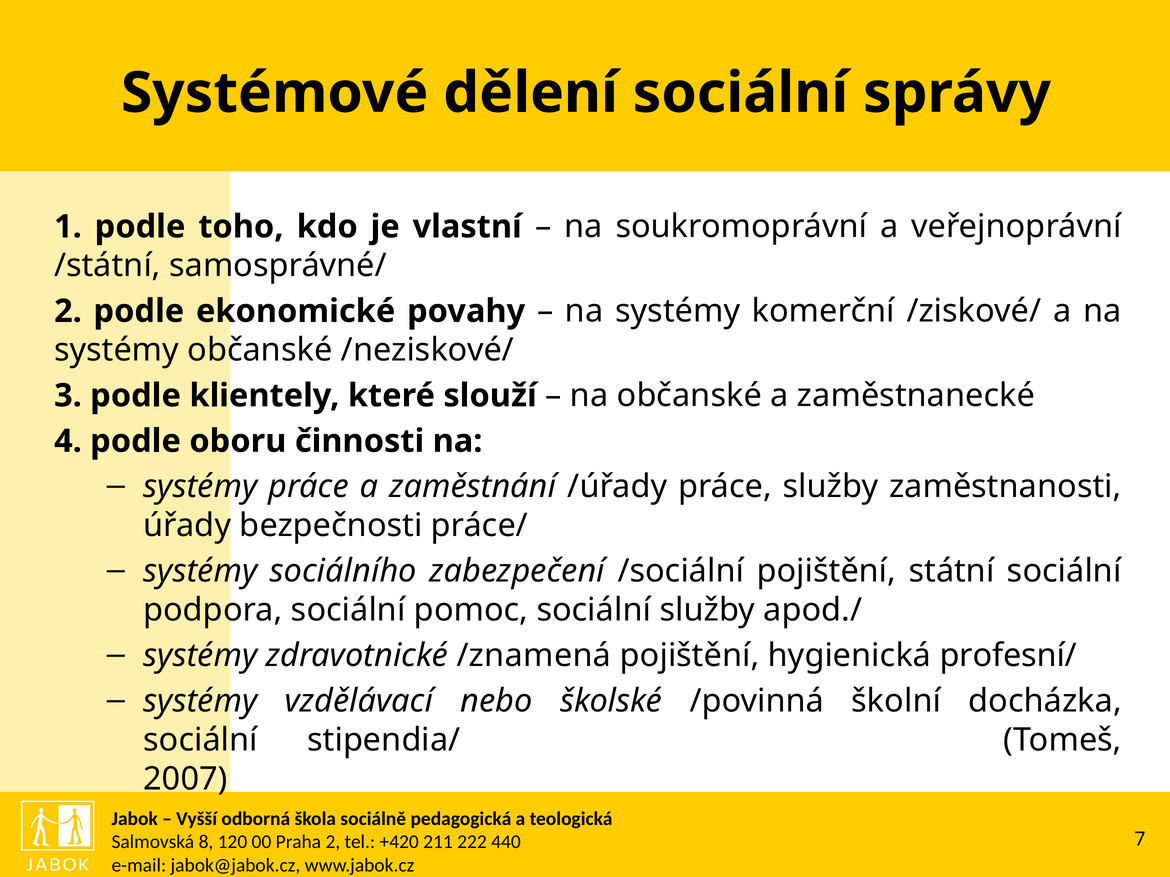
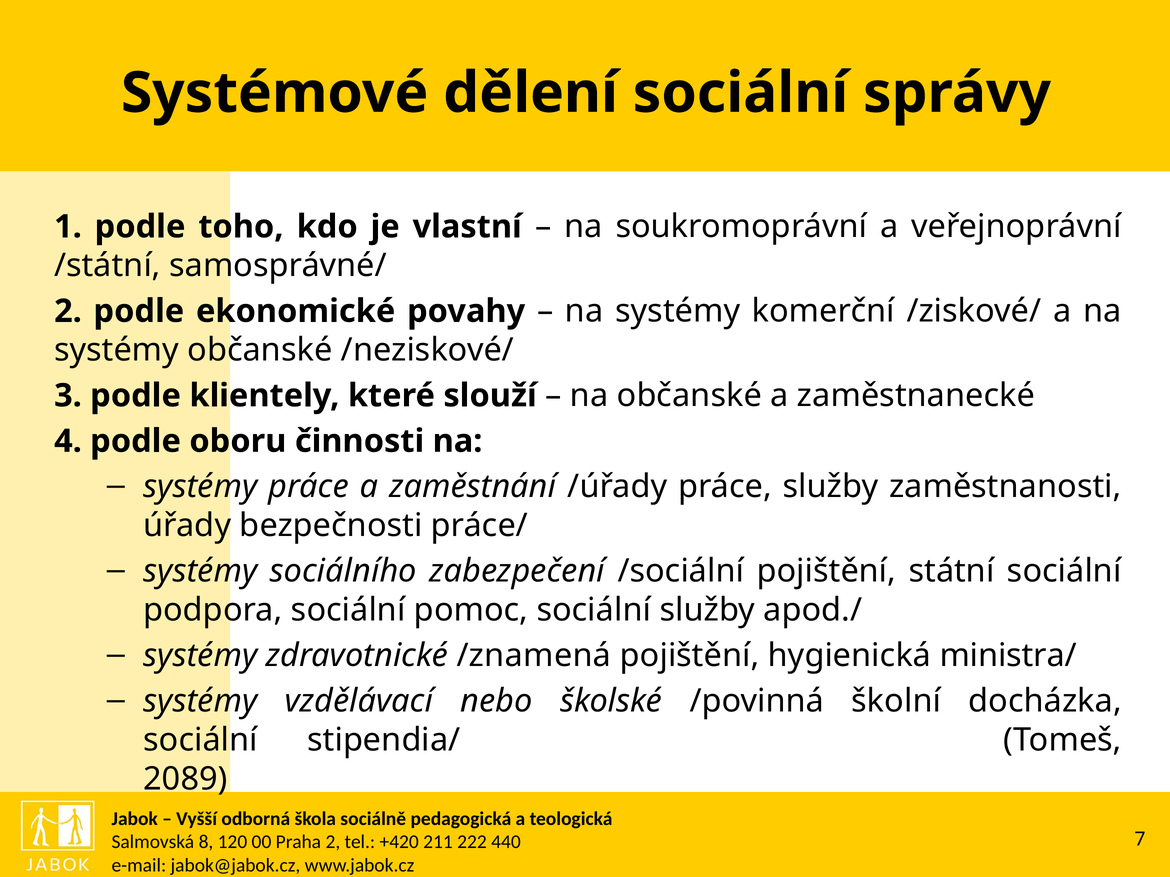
profesní/: profesní/ -> ministra/
2007: 2007 -> 2089
